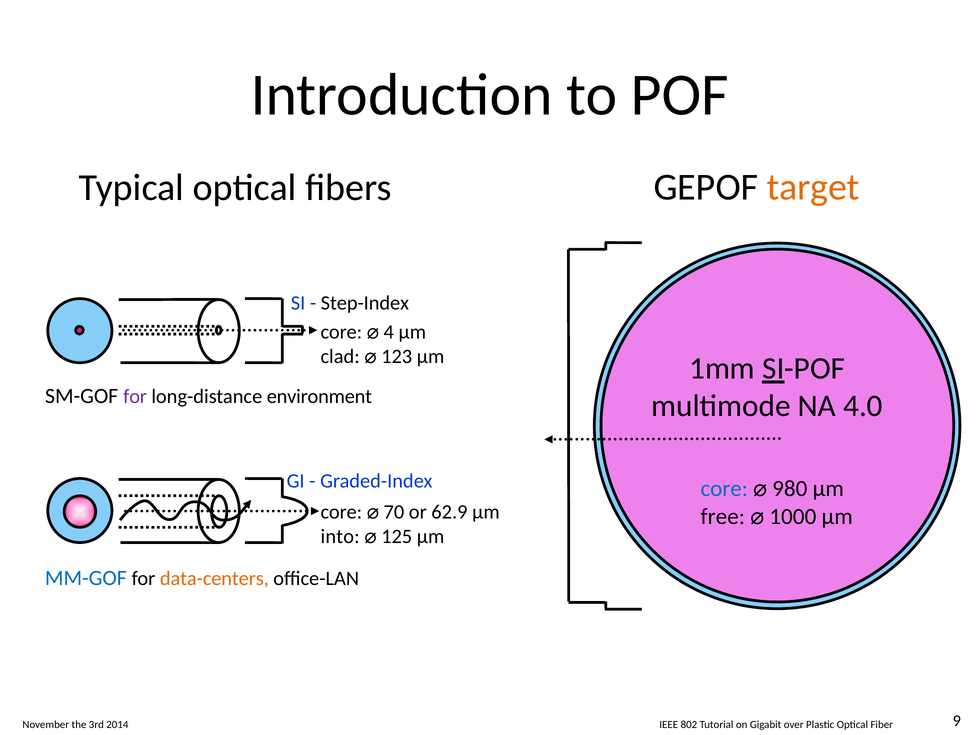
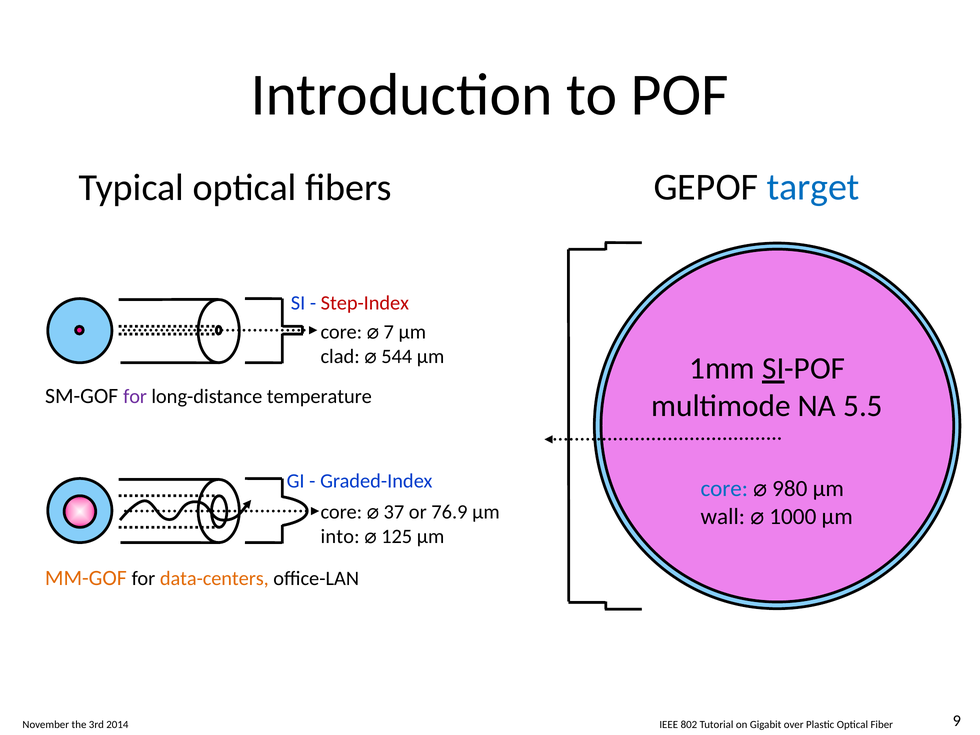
target colour: orange -> blue
Step-Index colour: black -> red
4: 4 -> 7
123: 123 -> 544
environment: environment -> temperature
4.0: 4.0 -> 5.5
70: 70 -> 37
62.9: 62.9 -> 76.9
free: free -> wall
MM-GOF colour: blue -> orange
